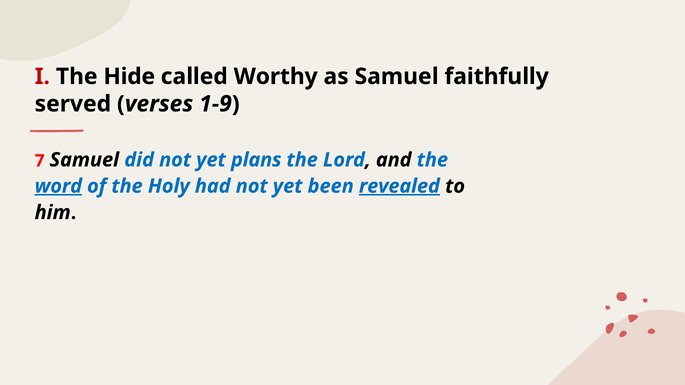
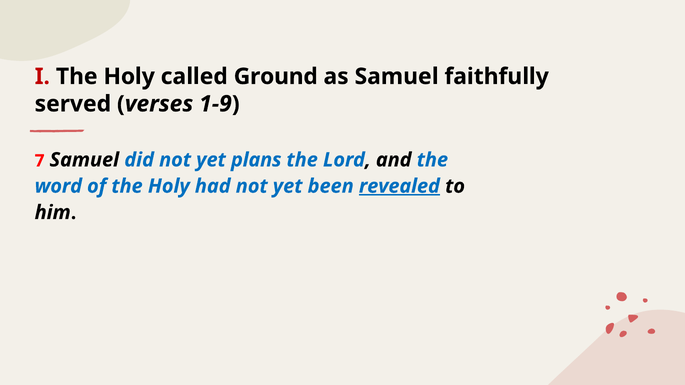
I The Hide: Hide -> Holy
Worthy: Worthy -> Ground
word underline: present -> none
